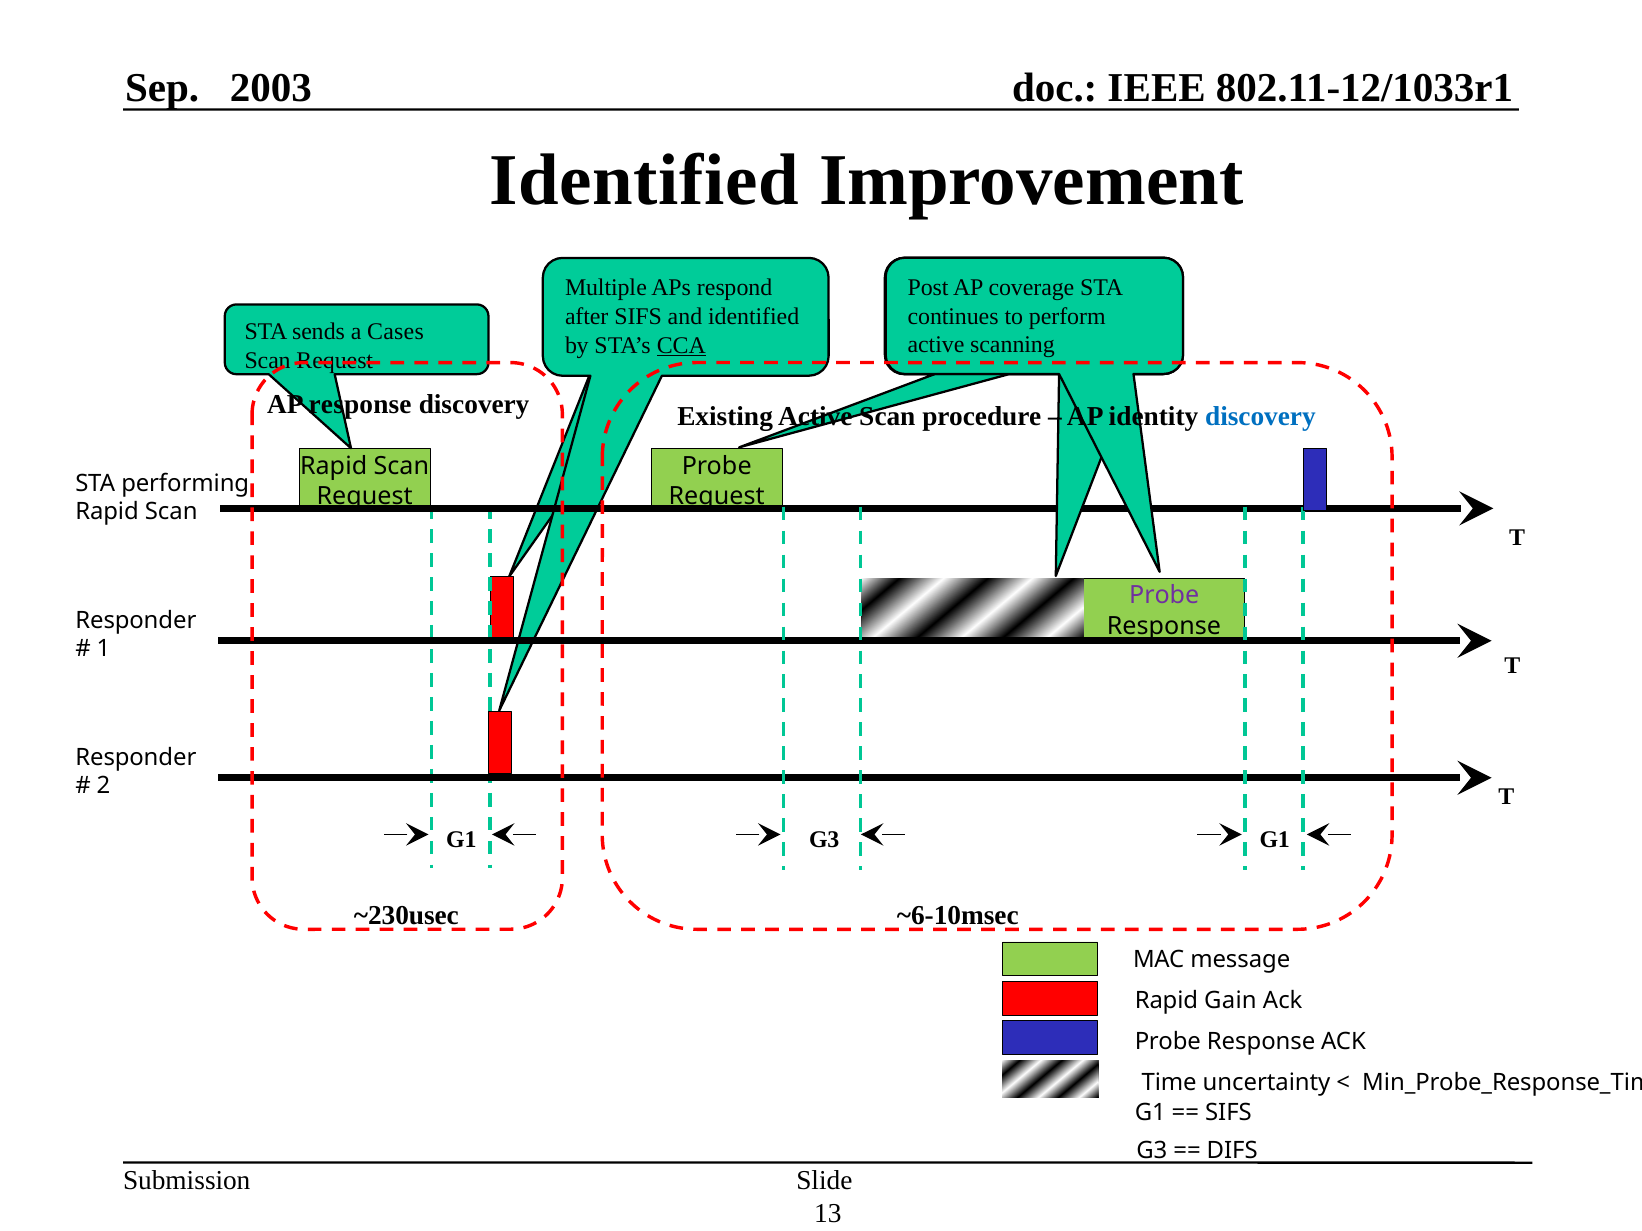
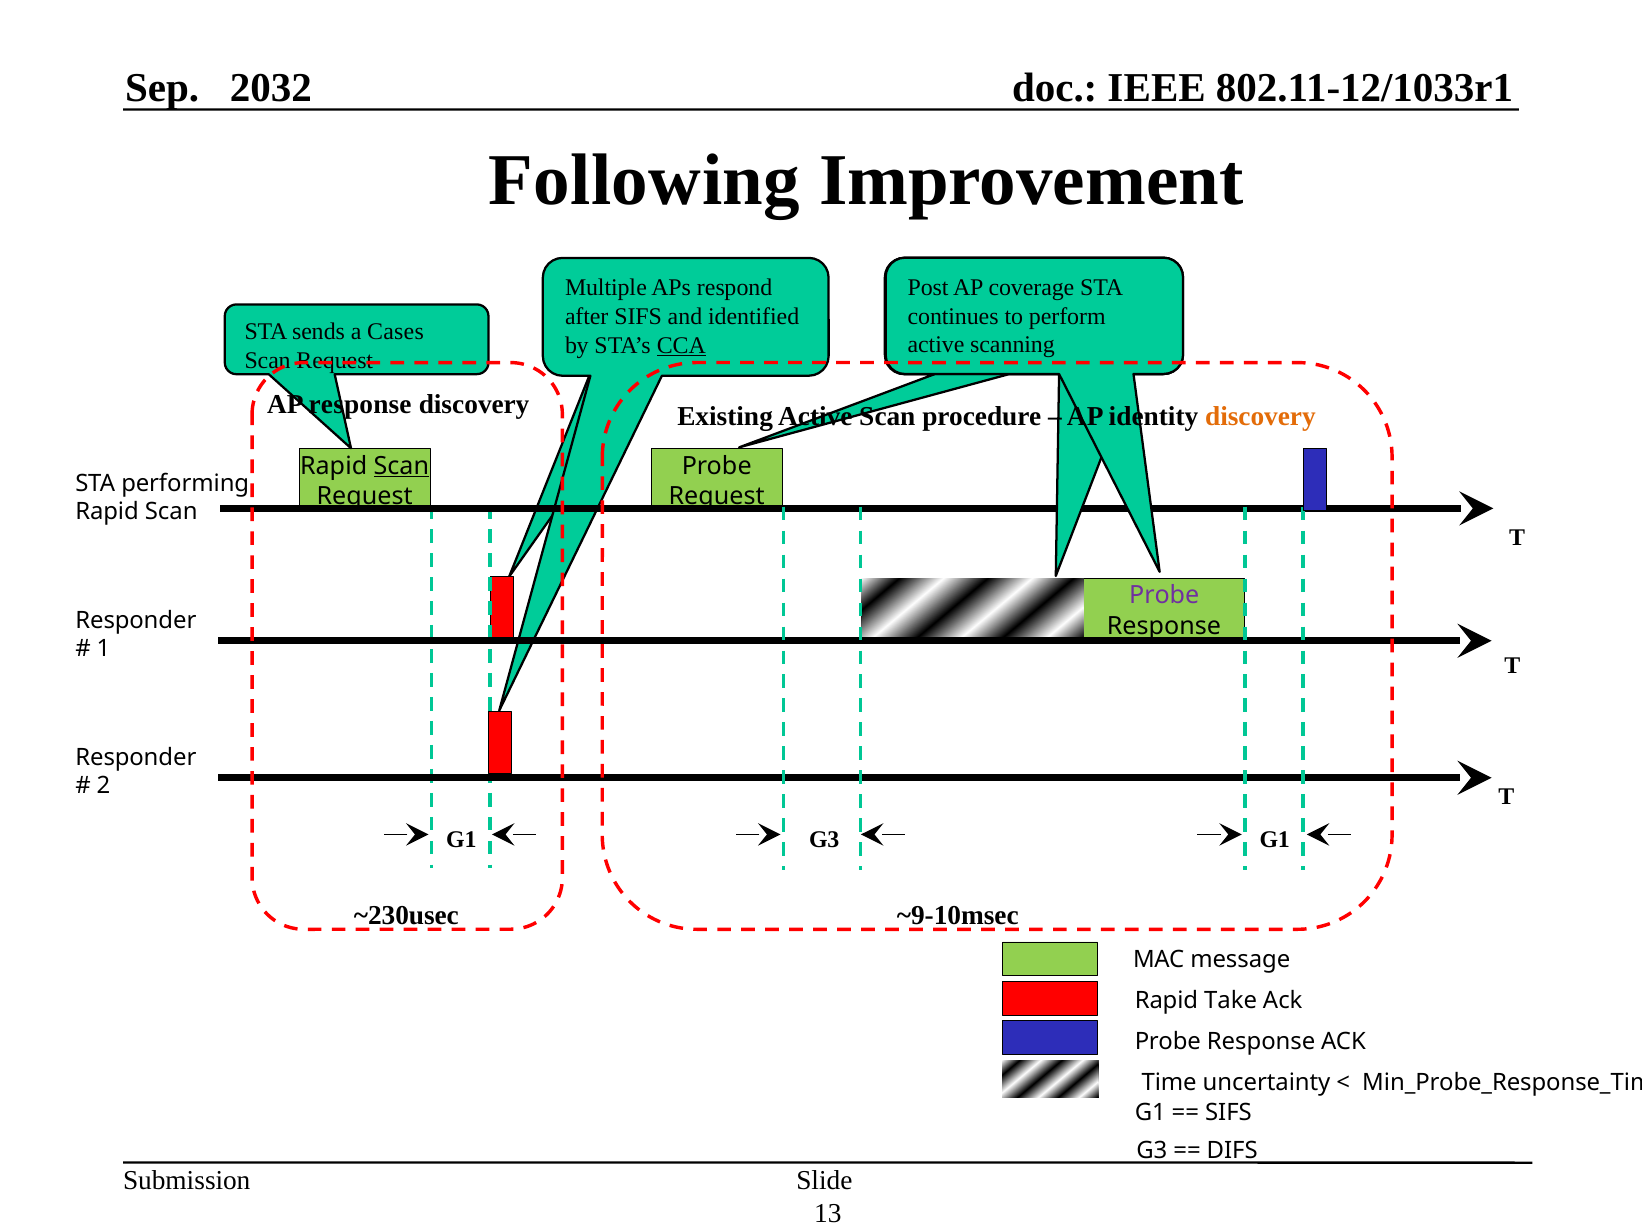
2003: 2003 -> 2032
Identified at (644, 181): Identified -> Following
discovery at (1260, 417) colour: blue -> orange
Scan at (401, 466) underline: none -> present
~6-10msec: ~6-10msec -> ~9-10msec
Gain: Gain -> Take
